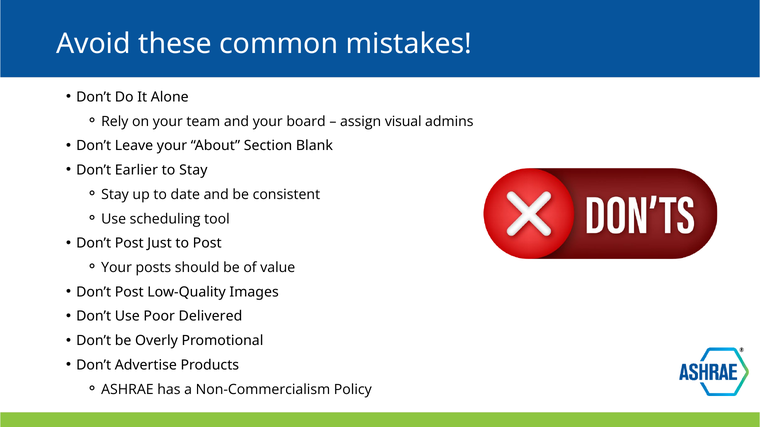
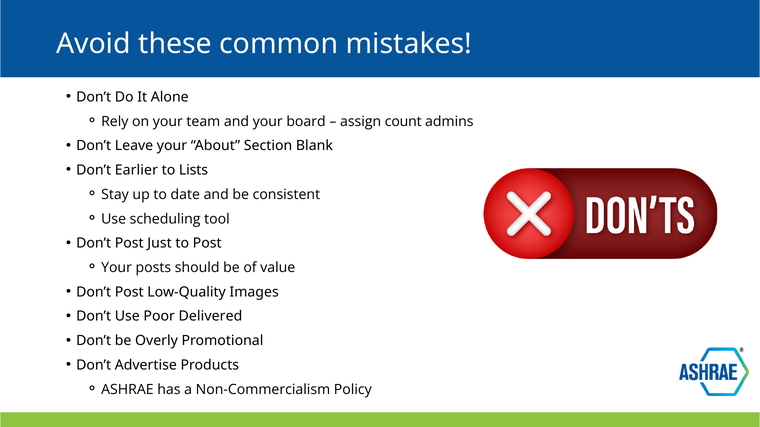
visual: visual -> count
to Stay: Stay -> Lists
